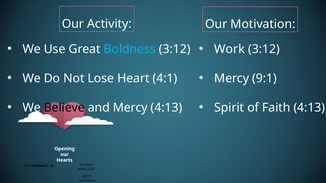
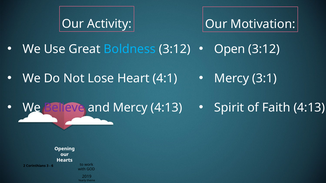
Work at (230, 49): Work -> Open
9:1: 9:1 -> 3:1
Believe colour: black -> purple
